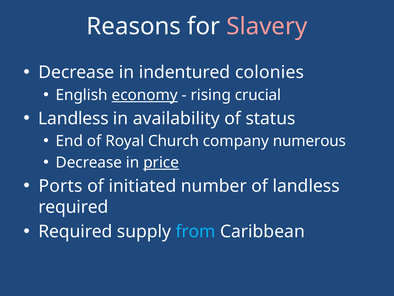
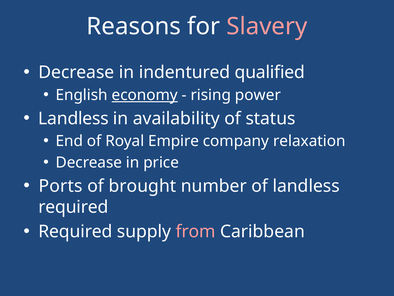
colonies: colonies -> qualified
crucial: crucial -> power
Church: Church -> Empire
numerous: numerous -> relaxation
price underline: present -> none
initiated: initiated -> brought
from colour: light blue -> pink
